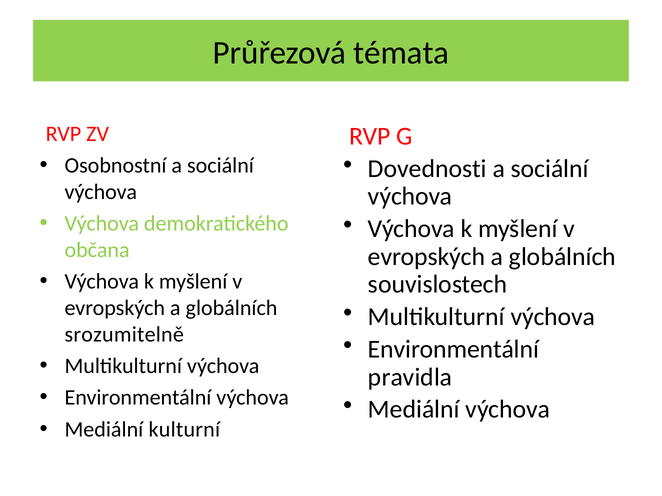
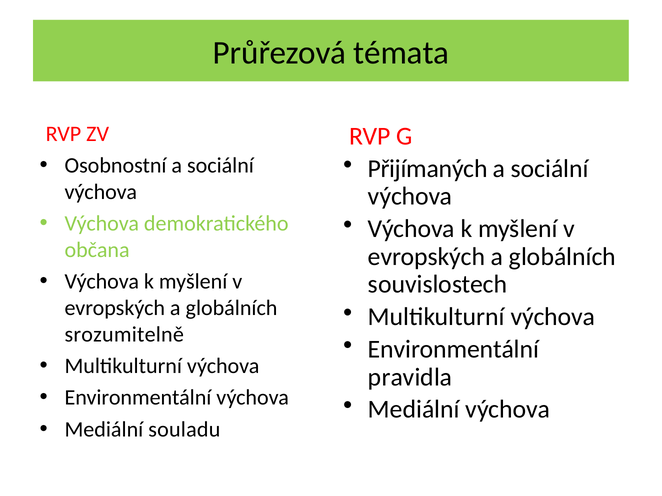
Dovednosti: Dovednosti -> Přijímaných
kulturní: kulturní -> souladu
